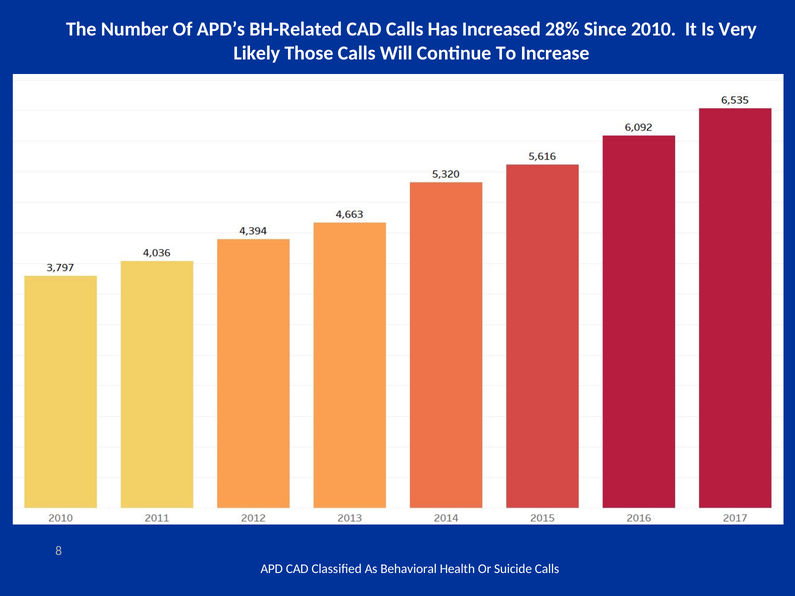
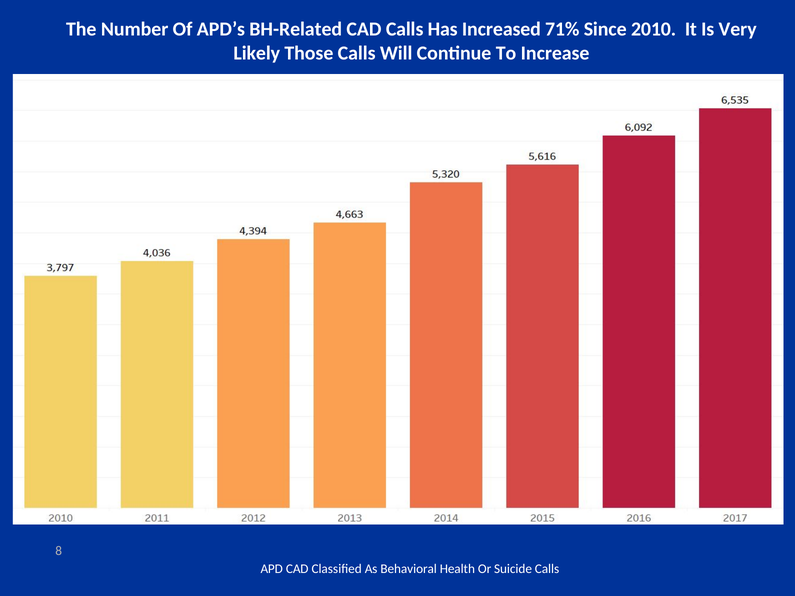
28%: 28% -> 71%
